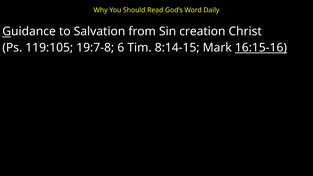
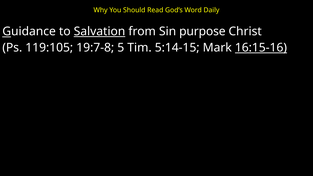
Salvation underline: none -> present
creation: creation -> purpose
6: 6 -> 5
8:14-15: 8:14-15 -> 5:14-15
